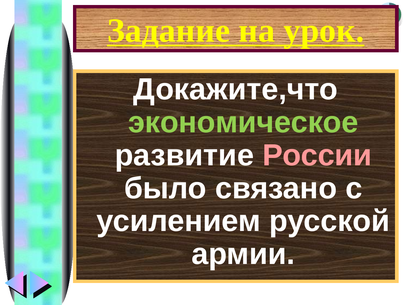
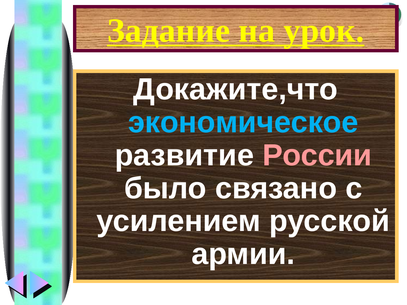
экономическое colour: light green -> light blue
